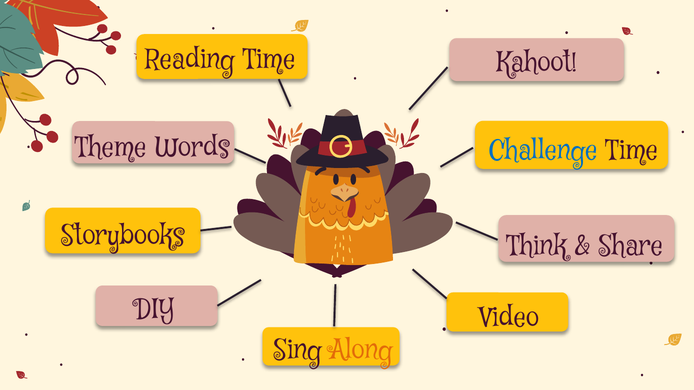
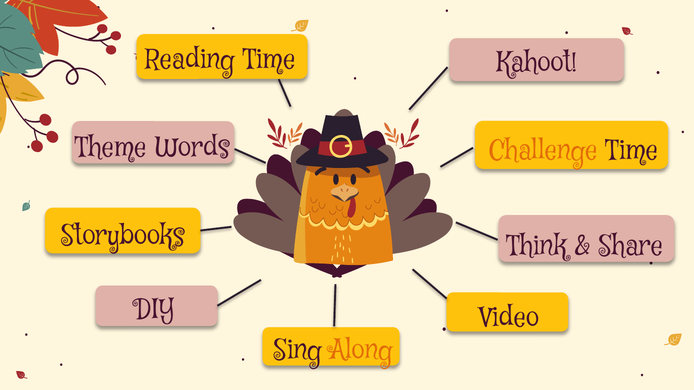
Challenge colour: blue -> orange
